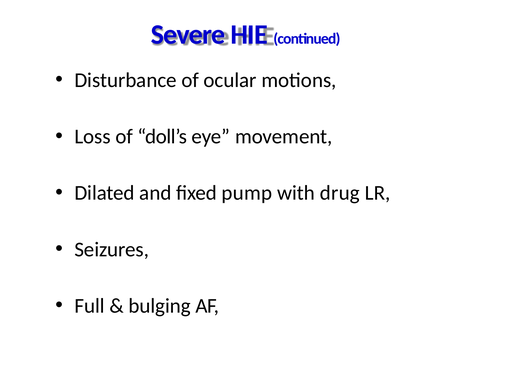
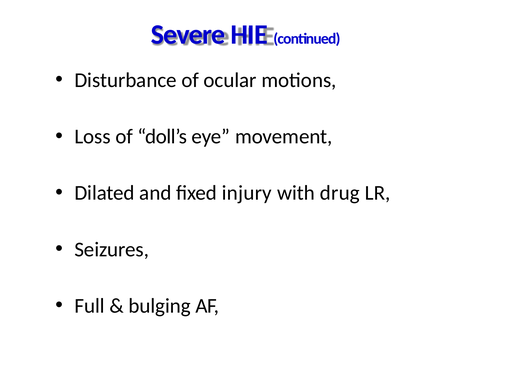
pump: pump -> injury
